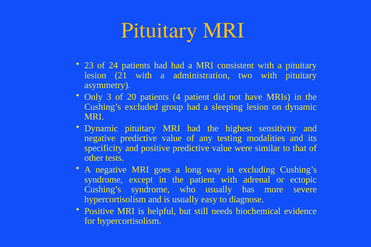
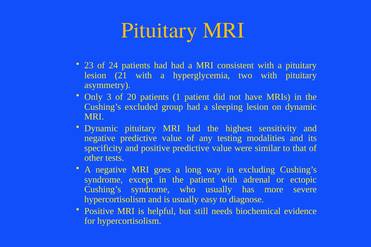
administration: administration -> hyperglycemia
4: 4 -> 1
